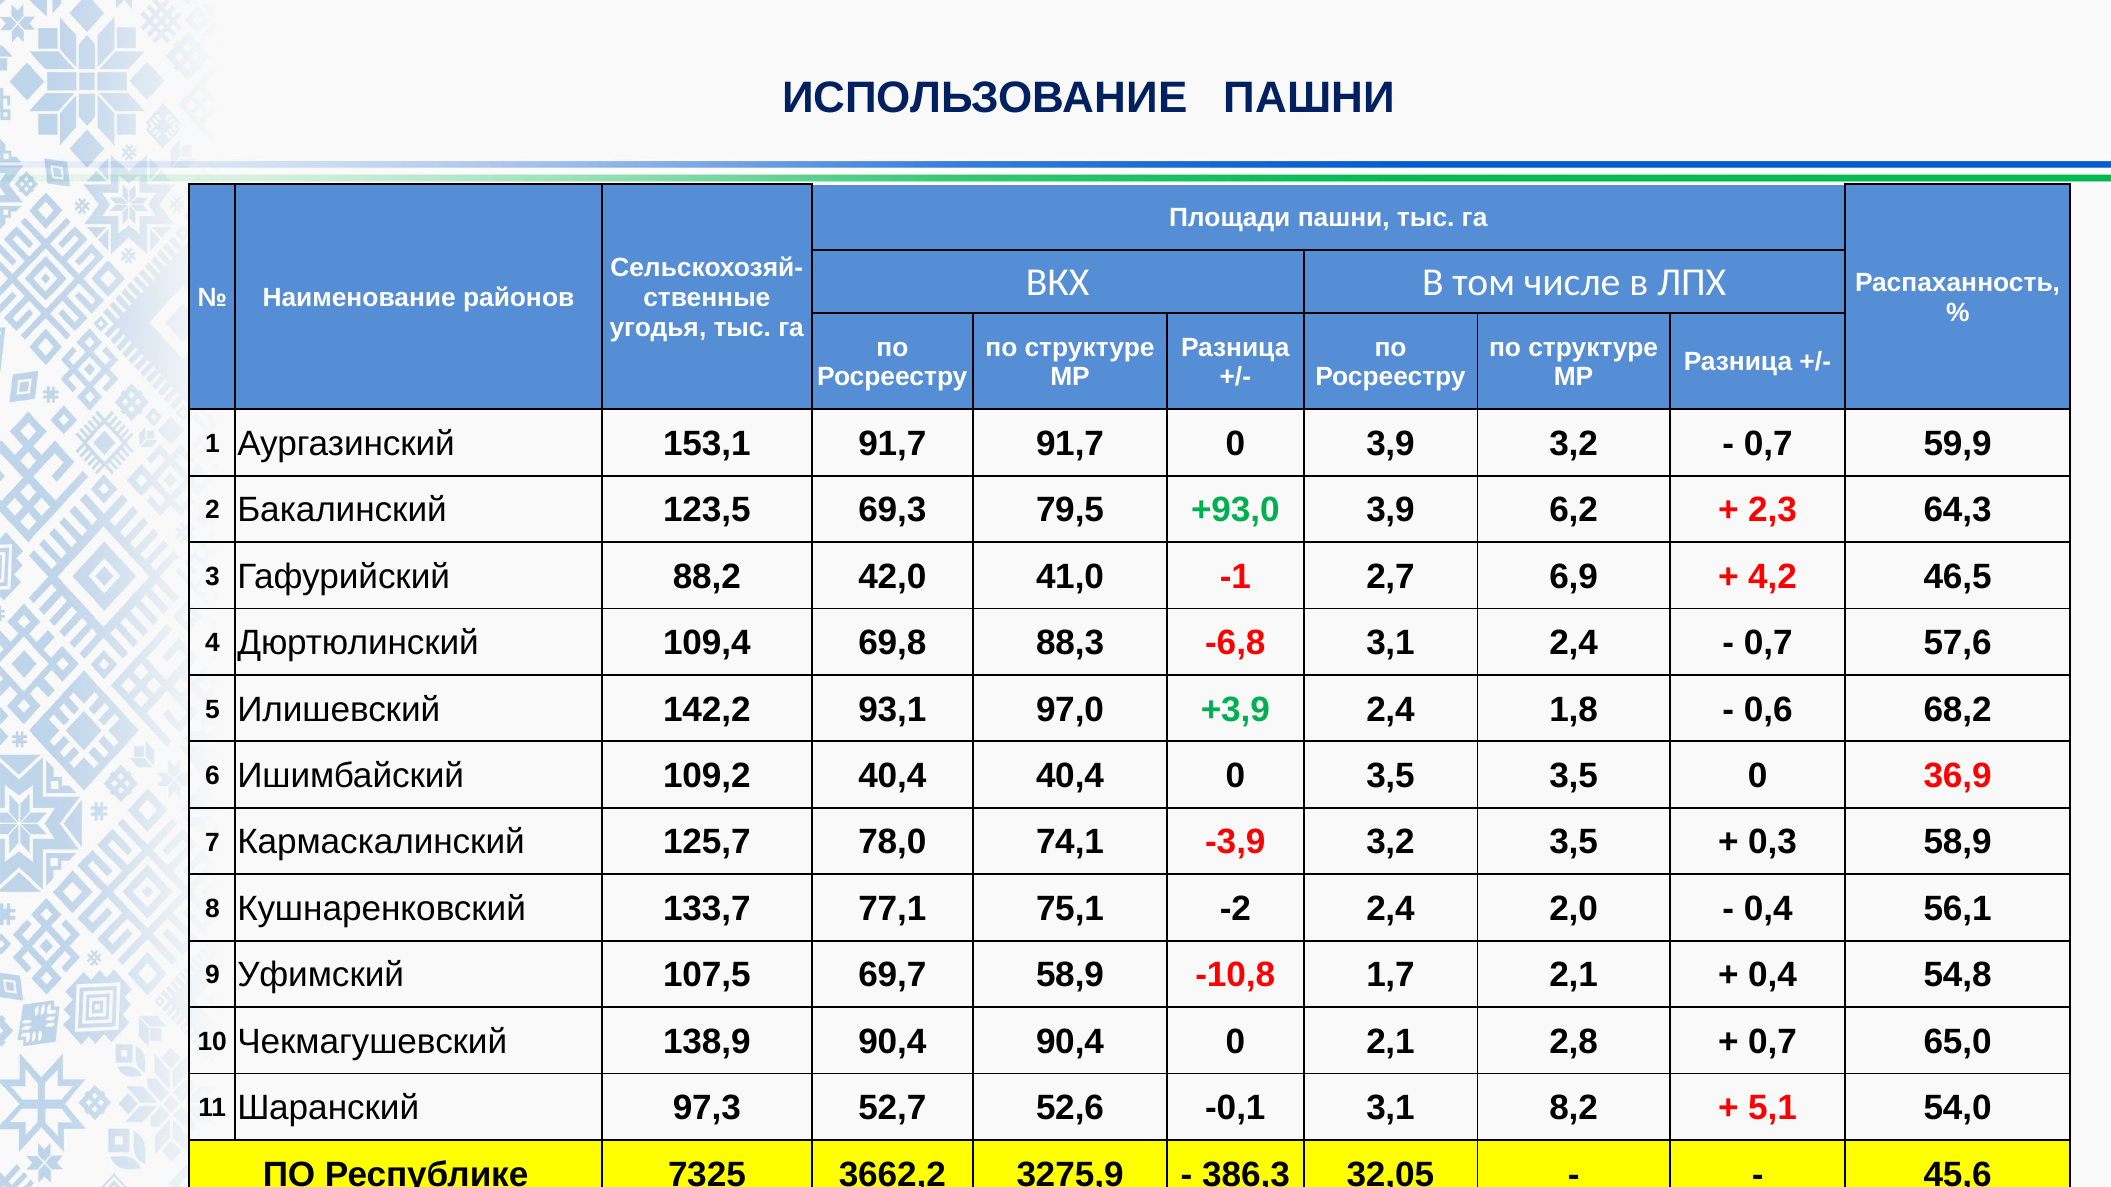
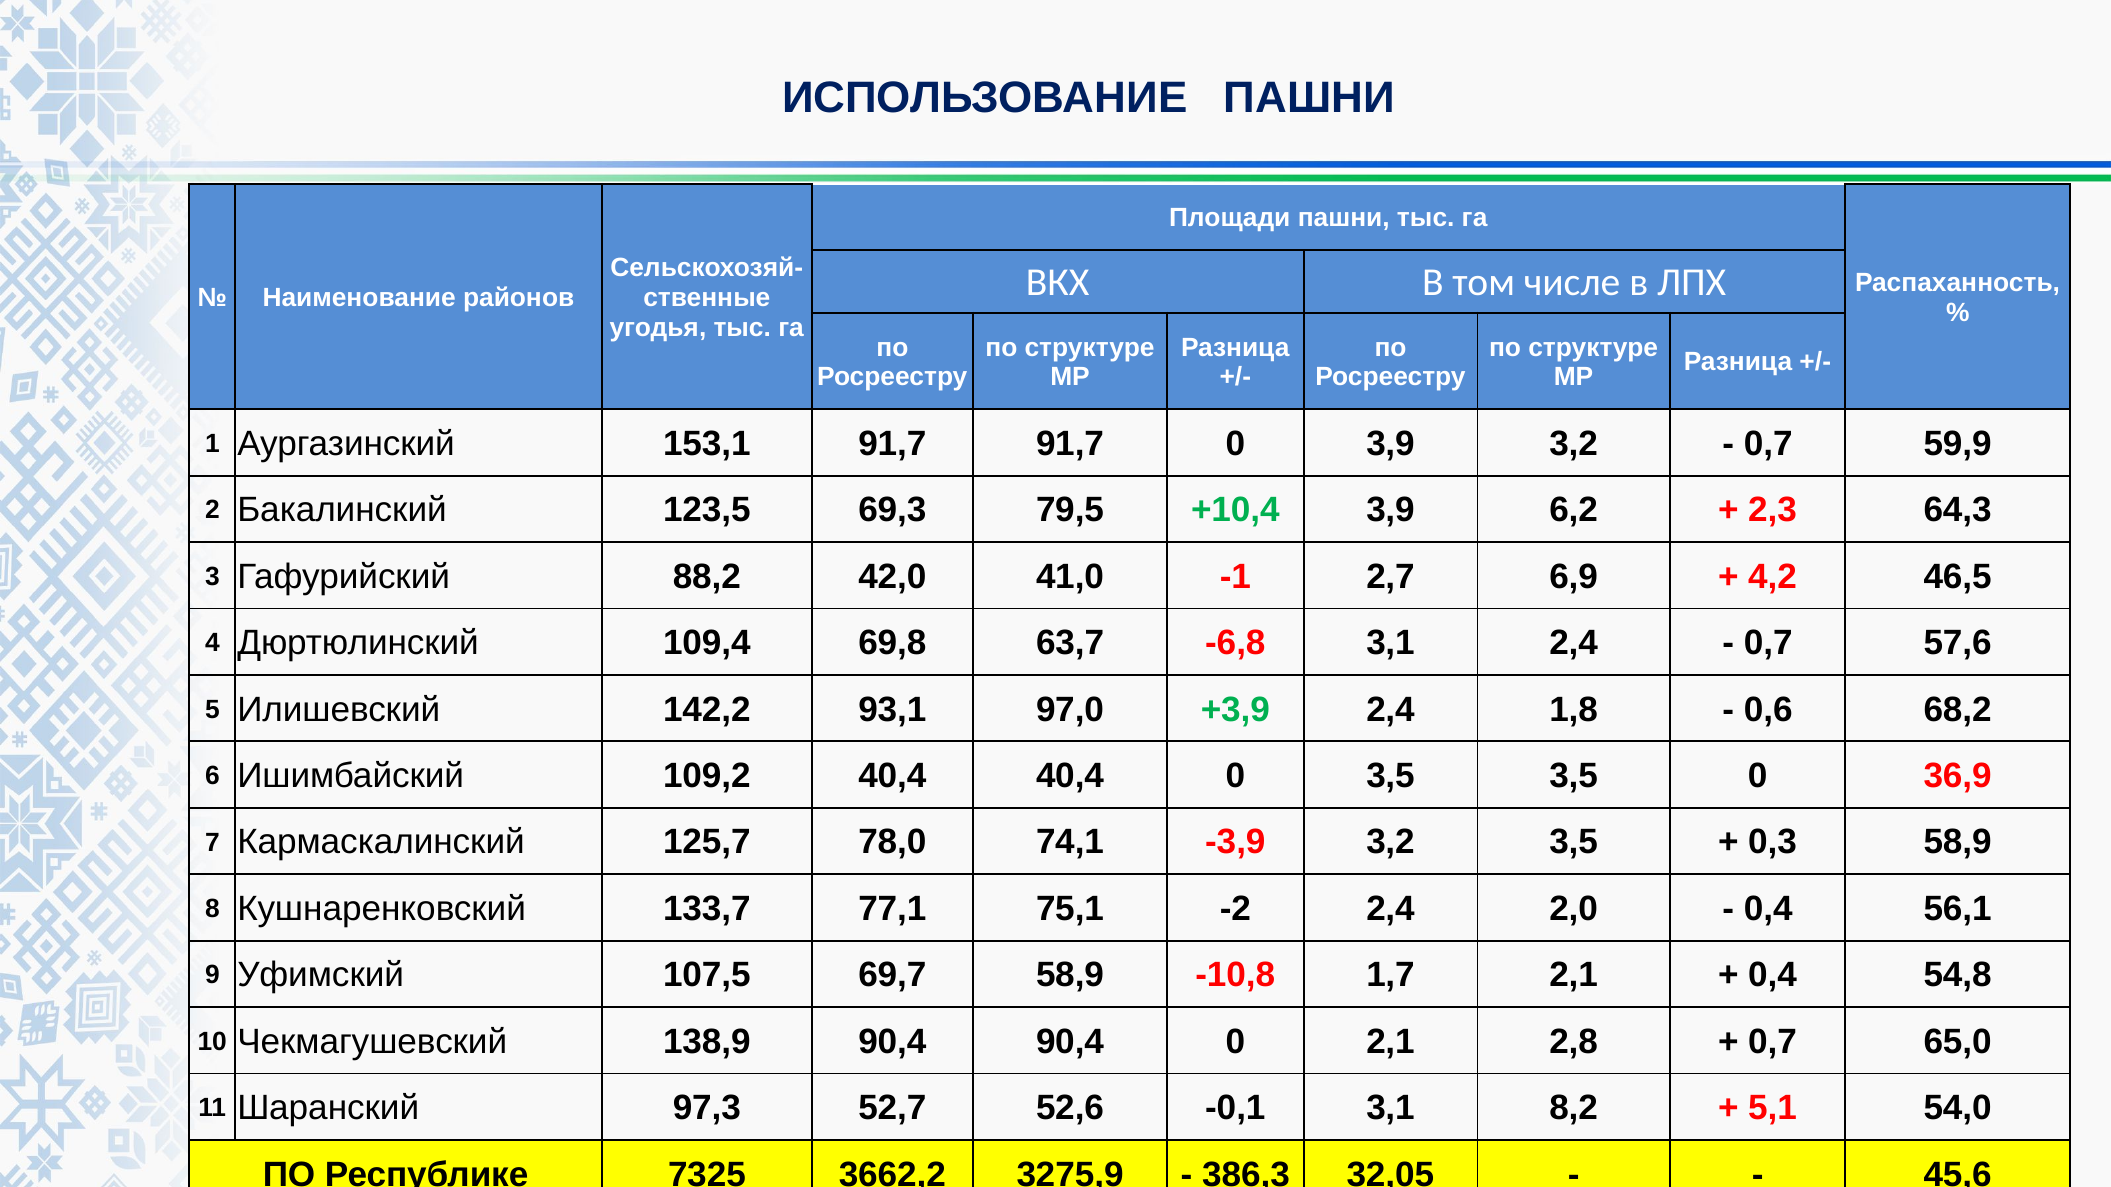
+93,0: +93,0 -> +10,4
88,3: 88,3 -> 63,7
